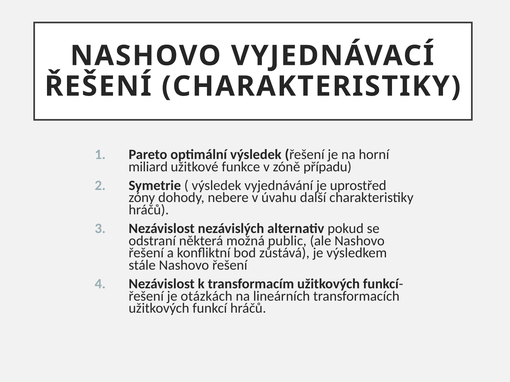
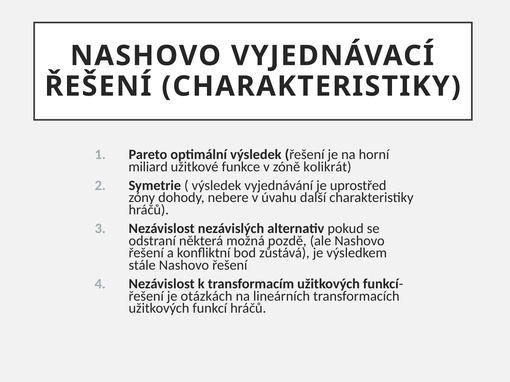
případu: případu -> kolikrát
public: public -> pozdě
